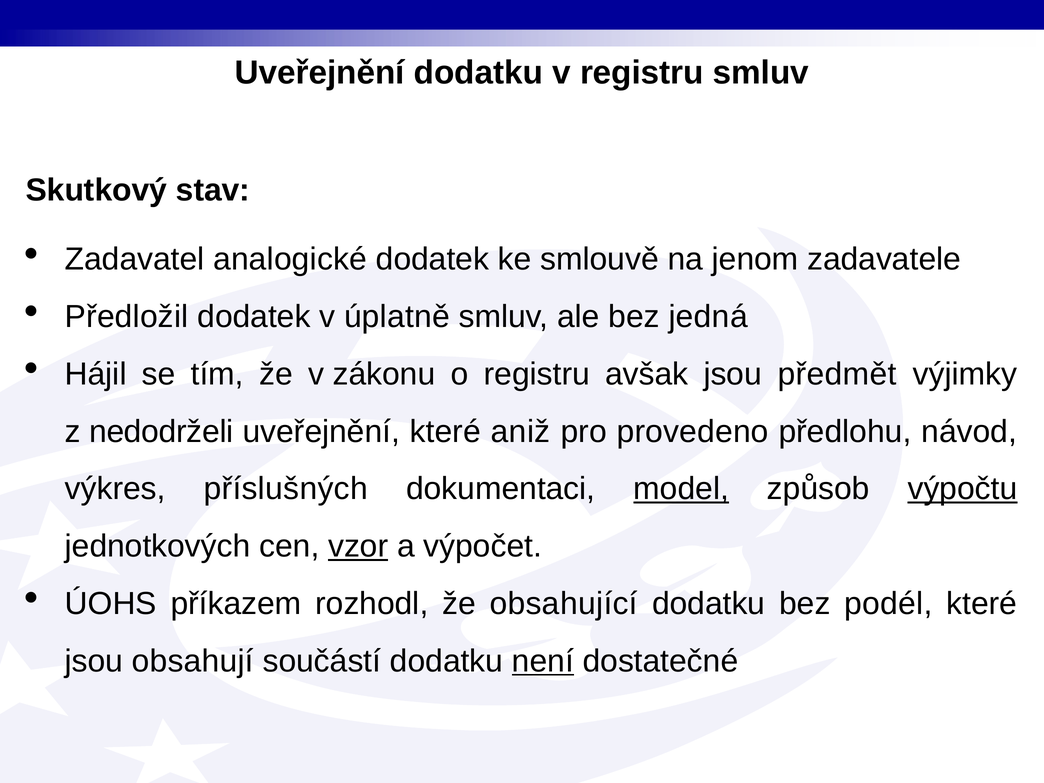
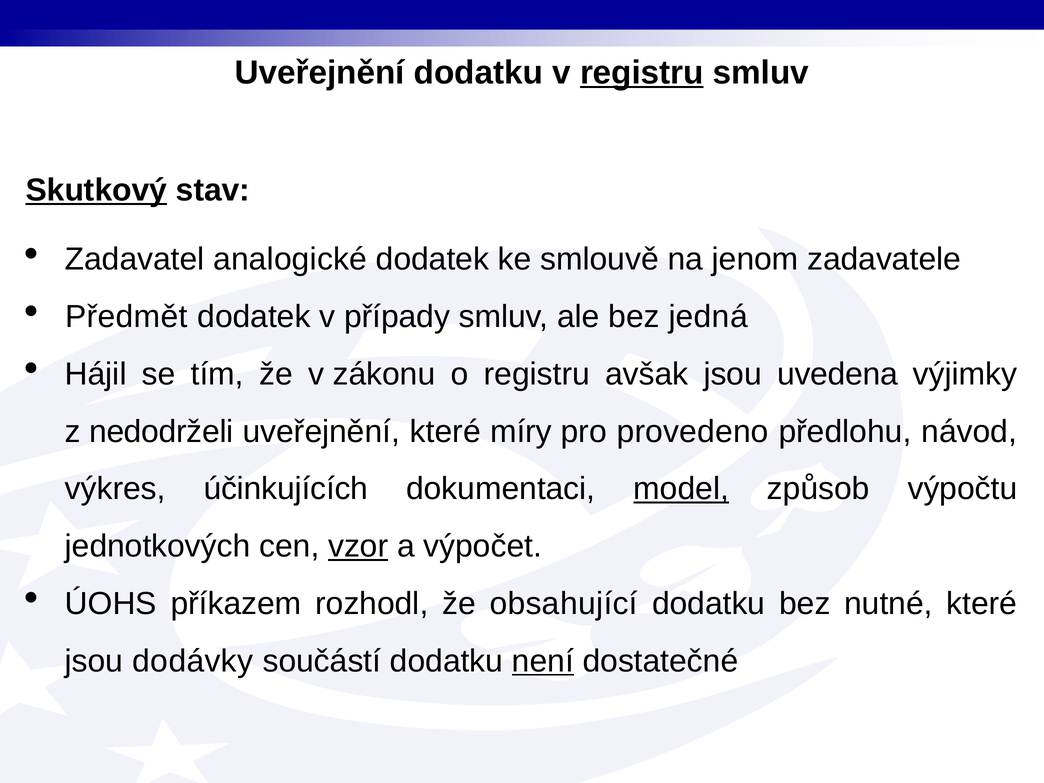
registru at (642, 73) underline: none -> present
Skutkový underline: none -> present
Předložil: Předložil -> Předmět
úplatně: úplatně -> případy
předmět: předmět -> uvedena
aniž: aniž -> míry
příslušných: příslušných -> účinkujících
výpočtu underline: present -> none
podél: podél -> nutné
obsahují: obsahují -> dodávky
